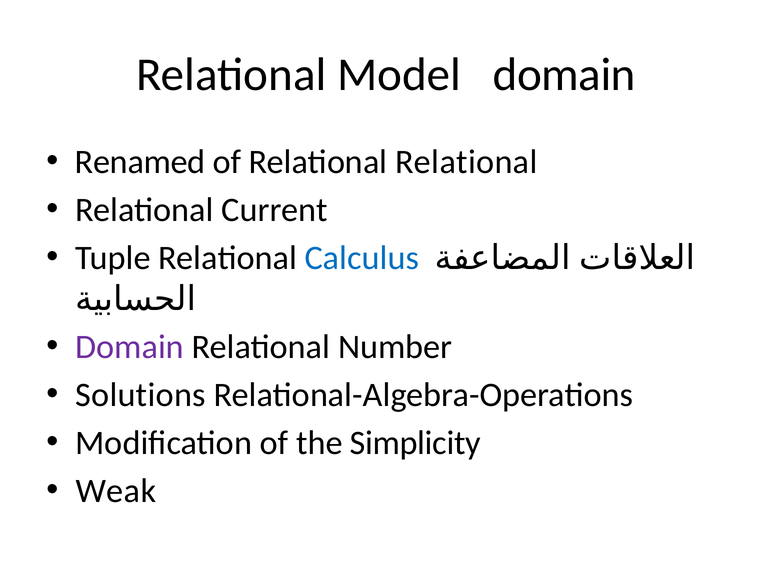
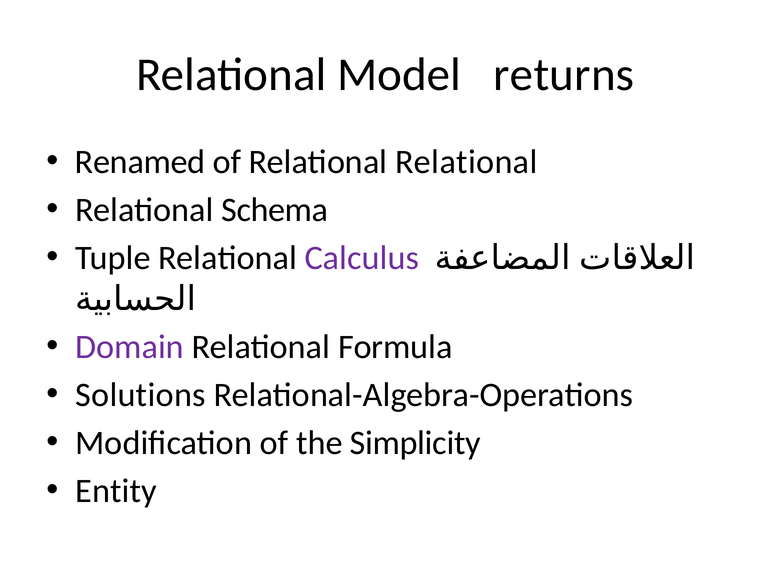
Model domain: domain -> returns
Current: Current -> Schema
Calculus colour: blue -> purple
Number: Number -> Formula
Weak: Weak -> Entity
